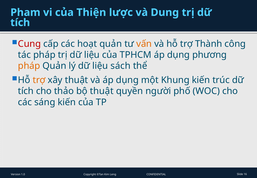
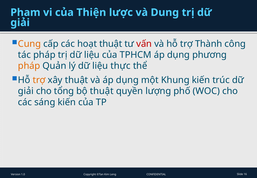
tích at (20, 23): tích -> giải
Cung colour: red -> orange
hoạt quản: quản -> thuật
vấn colour: orange -> red
sách: sách -> thực
tích at (26, 91): tích -> giải
thảo: thảo -> tổng
người: người -> lượng
